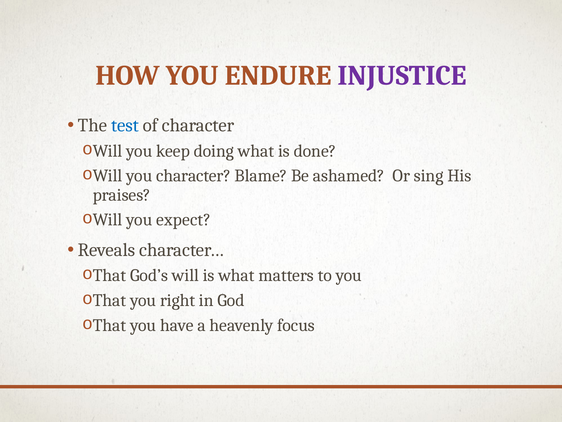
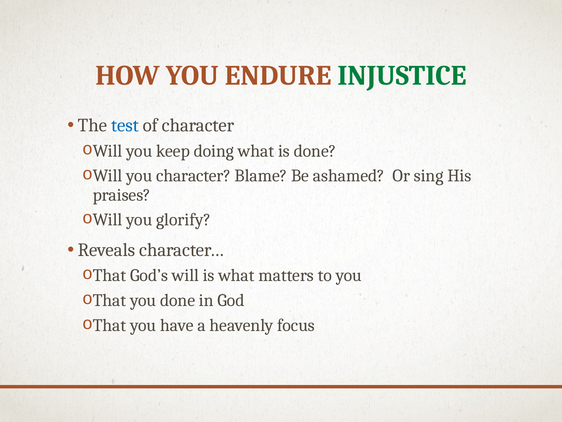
INJUSTICE colour: purple -> green
expect: expect -> glorify
you right: right -> done
